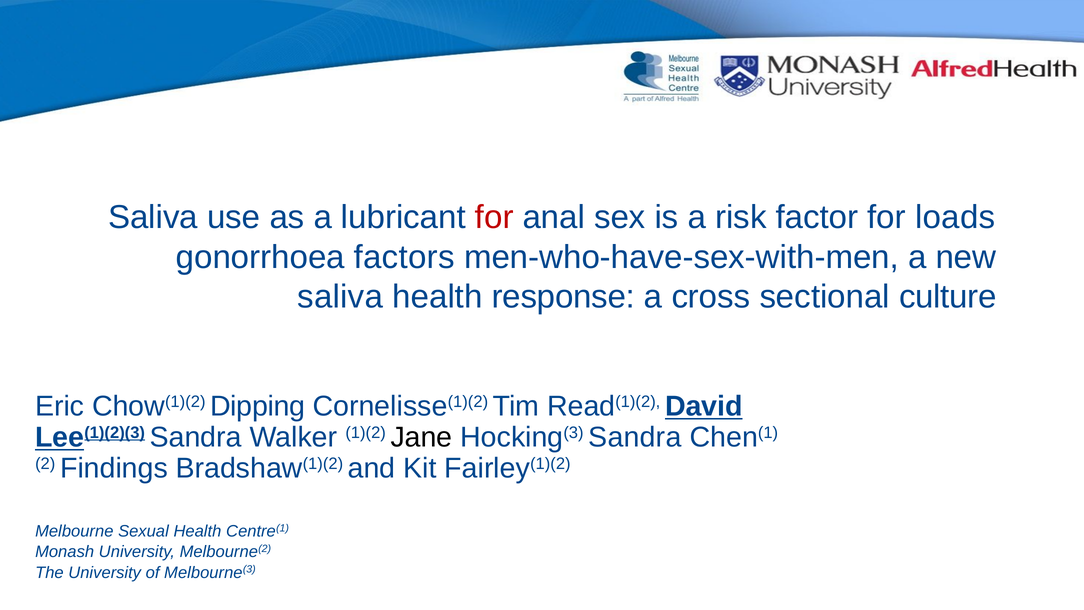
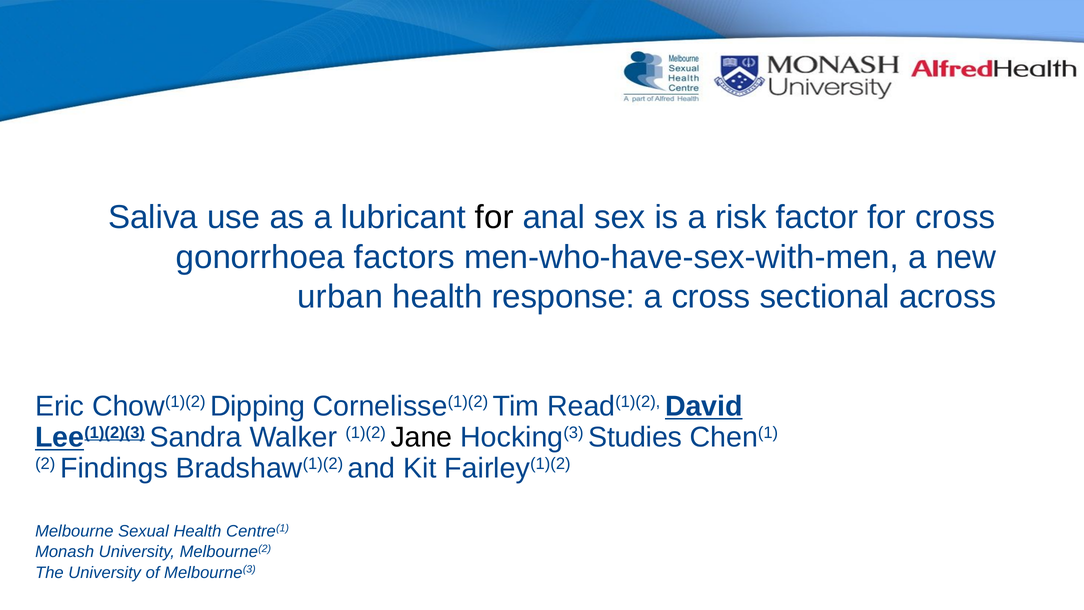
for at (494, 217) colour: red -> black
for loads: loads -> cross
saliva at (340, 297): saliva -> urban
culture: culture -> across
Hocking(3 Sandra: Sandra -> Studies
